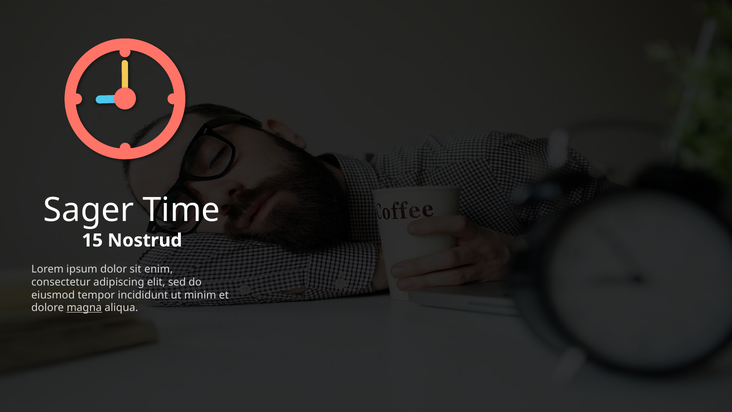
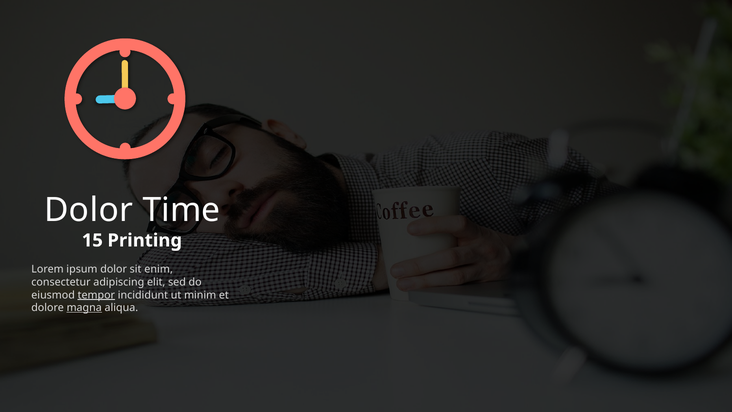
Sager at (89, 210): Sager -> Dolor
Nostrud: Nostrud -> Printing
tempor underline: none -> present
